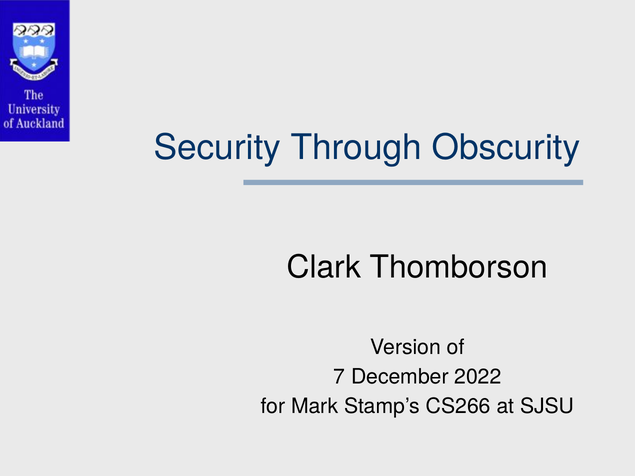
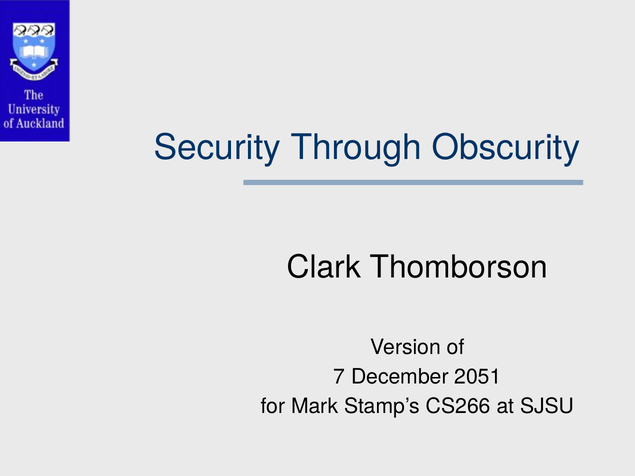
2022: 2022 -> 2051
